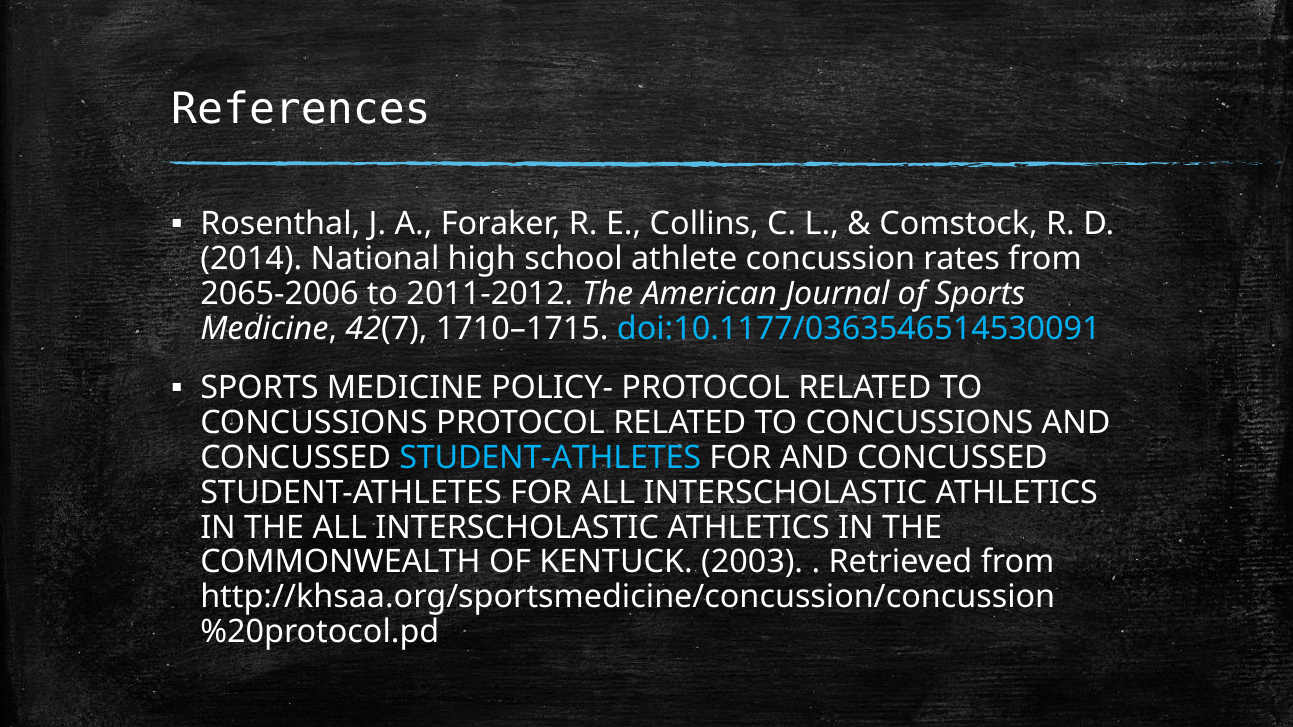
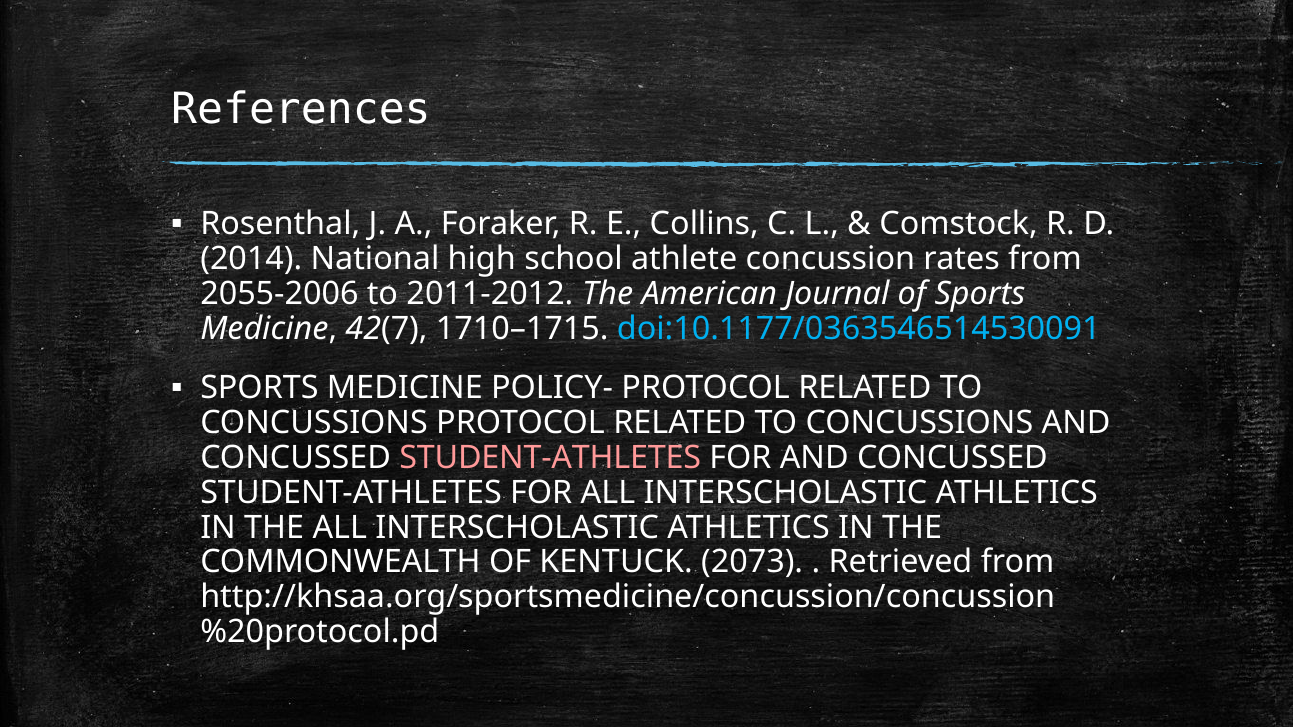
2065-2006: 2065-2006 -> 2055-2006
STUDENT-ATHLETES at (550, 458) colour: light blue -> pink
2003: 2003 -> 2073
